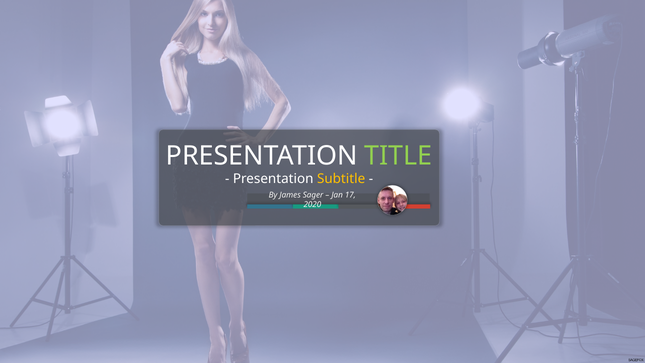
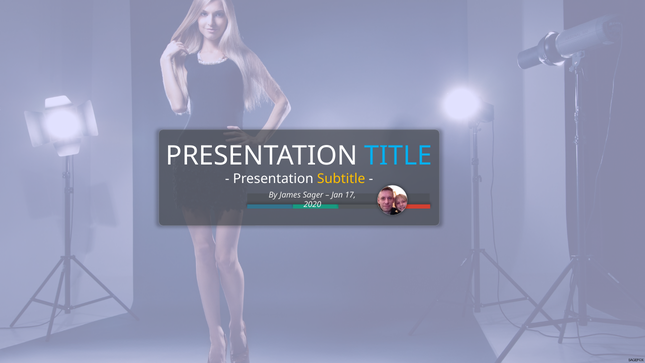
TITLE colour: light green -> light blue
